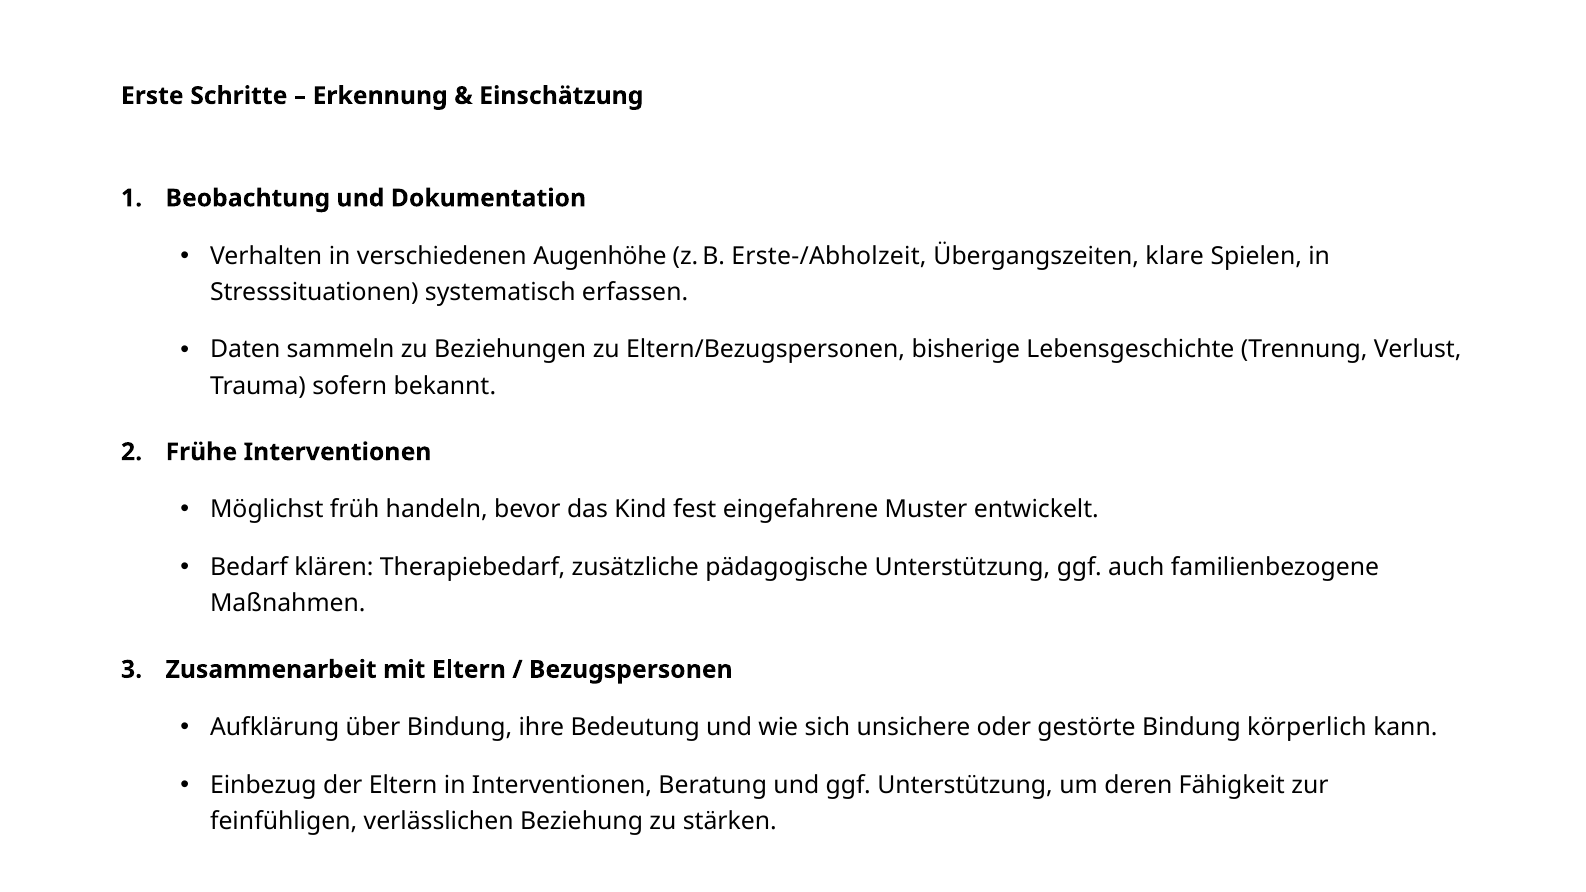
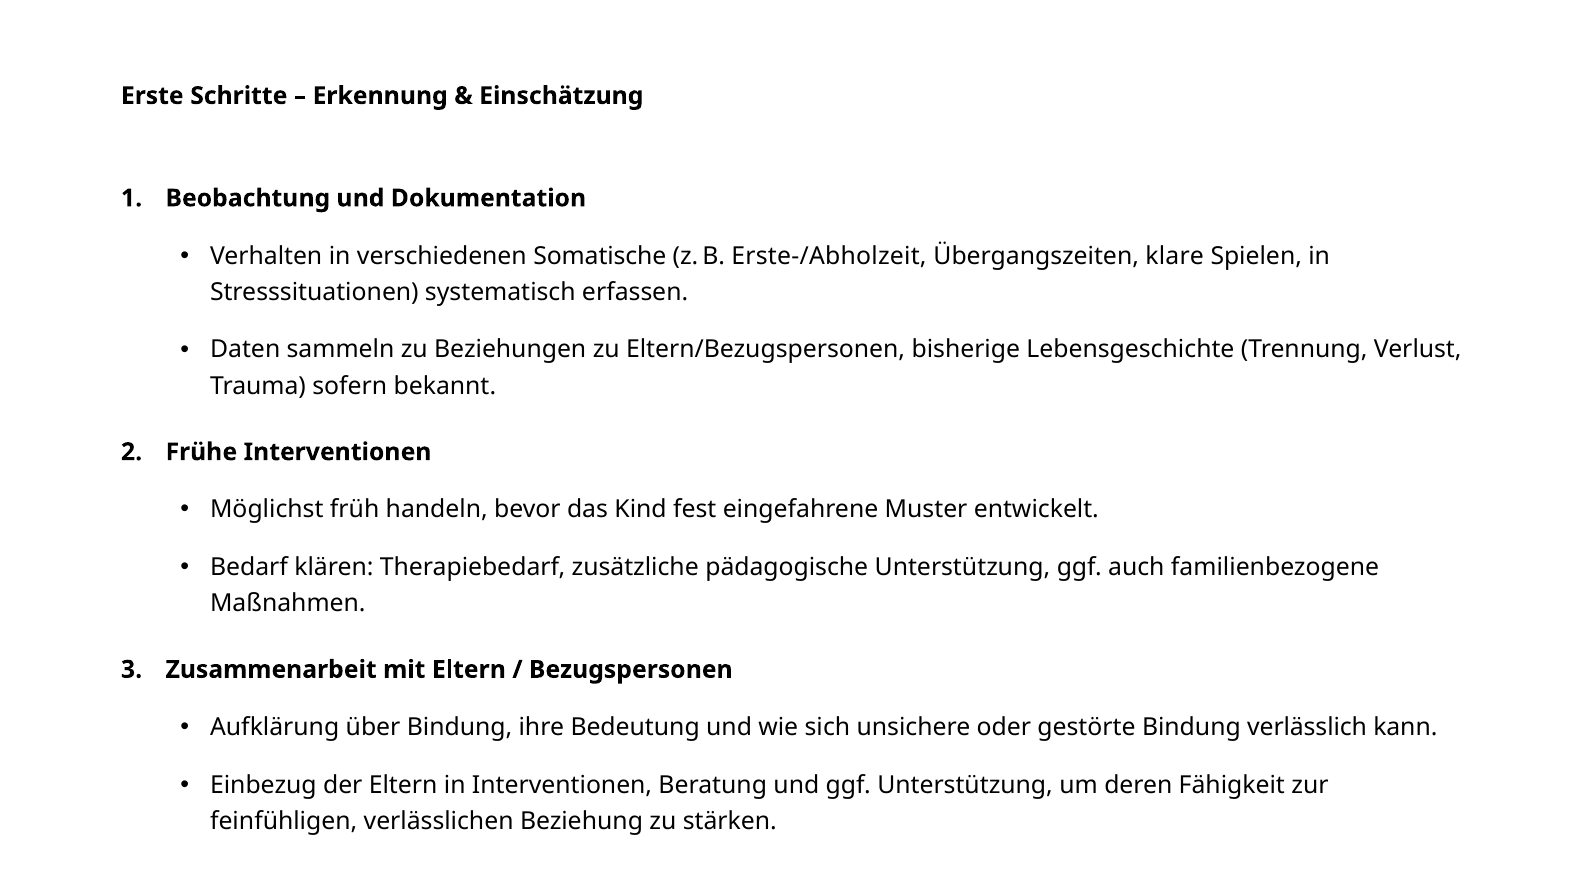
Augenhöhe: Augenhöhe -> Somatische
körperlich: körperlich -> verlässlich
